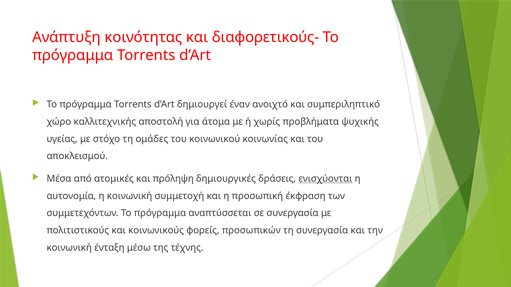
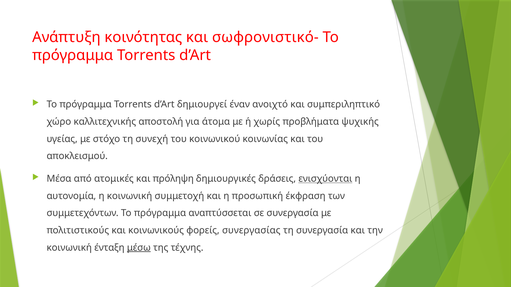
διαφορετικούς-: διαφορετικούς- -> σωφρονιστικό-
ομάδες: ομάδες -> συνεχή
προσωπικών: προσωπικών -> συνεργασίας
μέσω underline: none -> present
